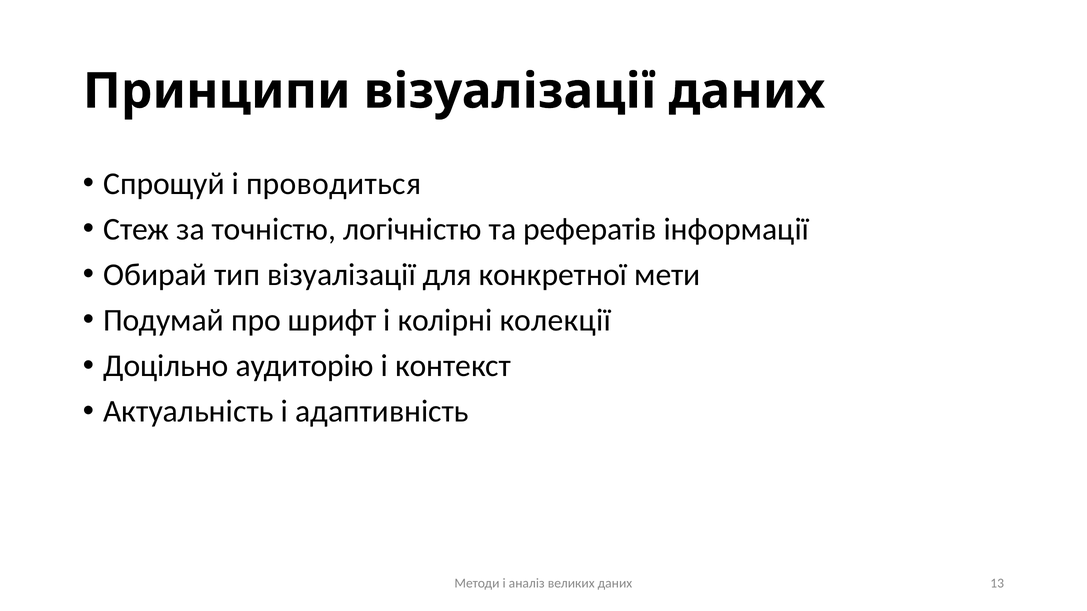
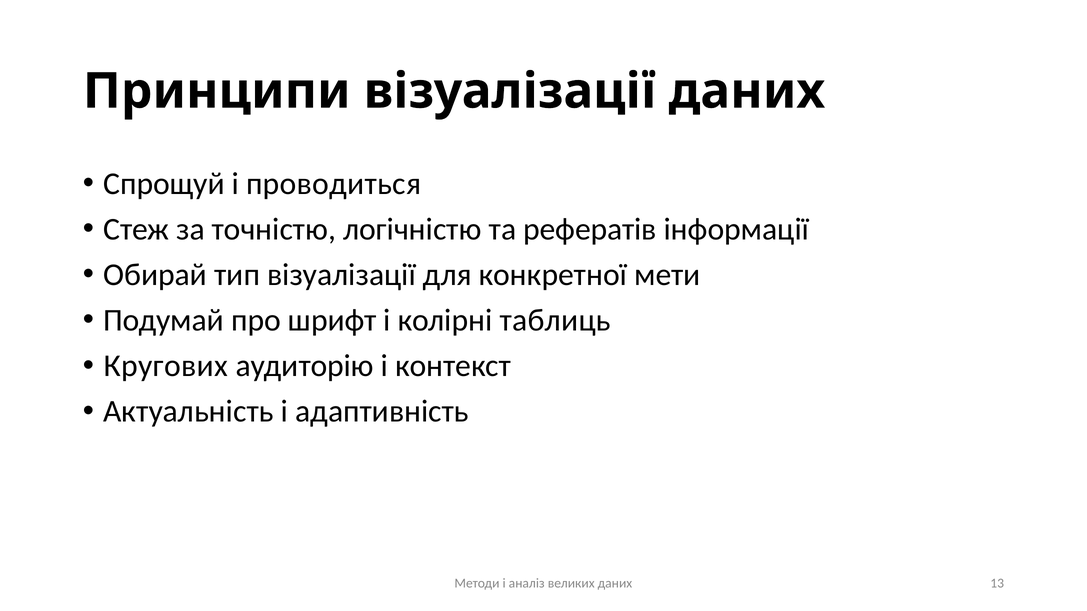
колекції: колекції -> таблиць
Доцільно: Доцільно -> Кругових
